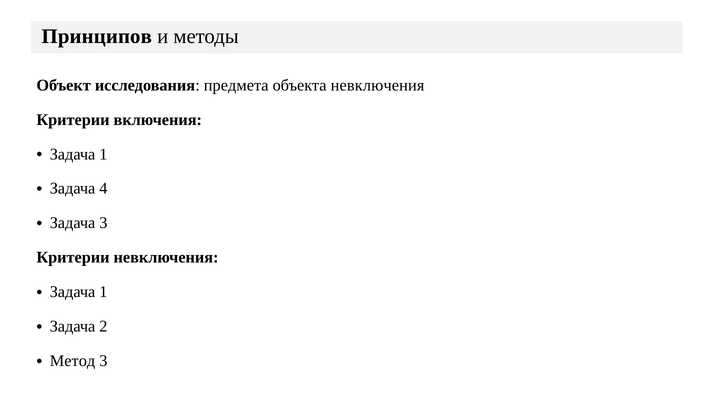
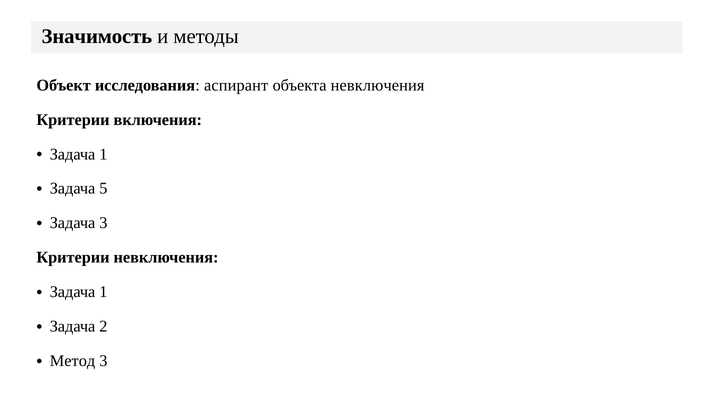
Принципов: Принципов -> Значимость
предмета: предмета -> аспирант
4: 4 -> 5
